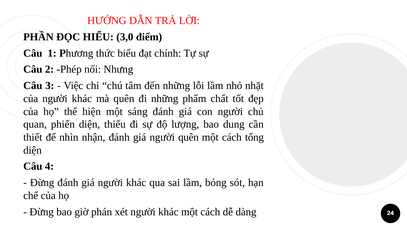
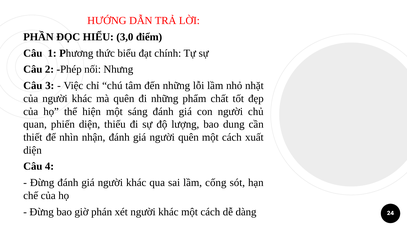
tổng: tổng -> xuất
bỏng: bỏng -> cống
